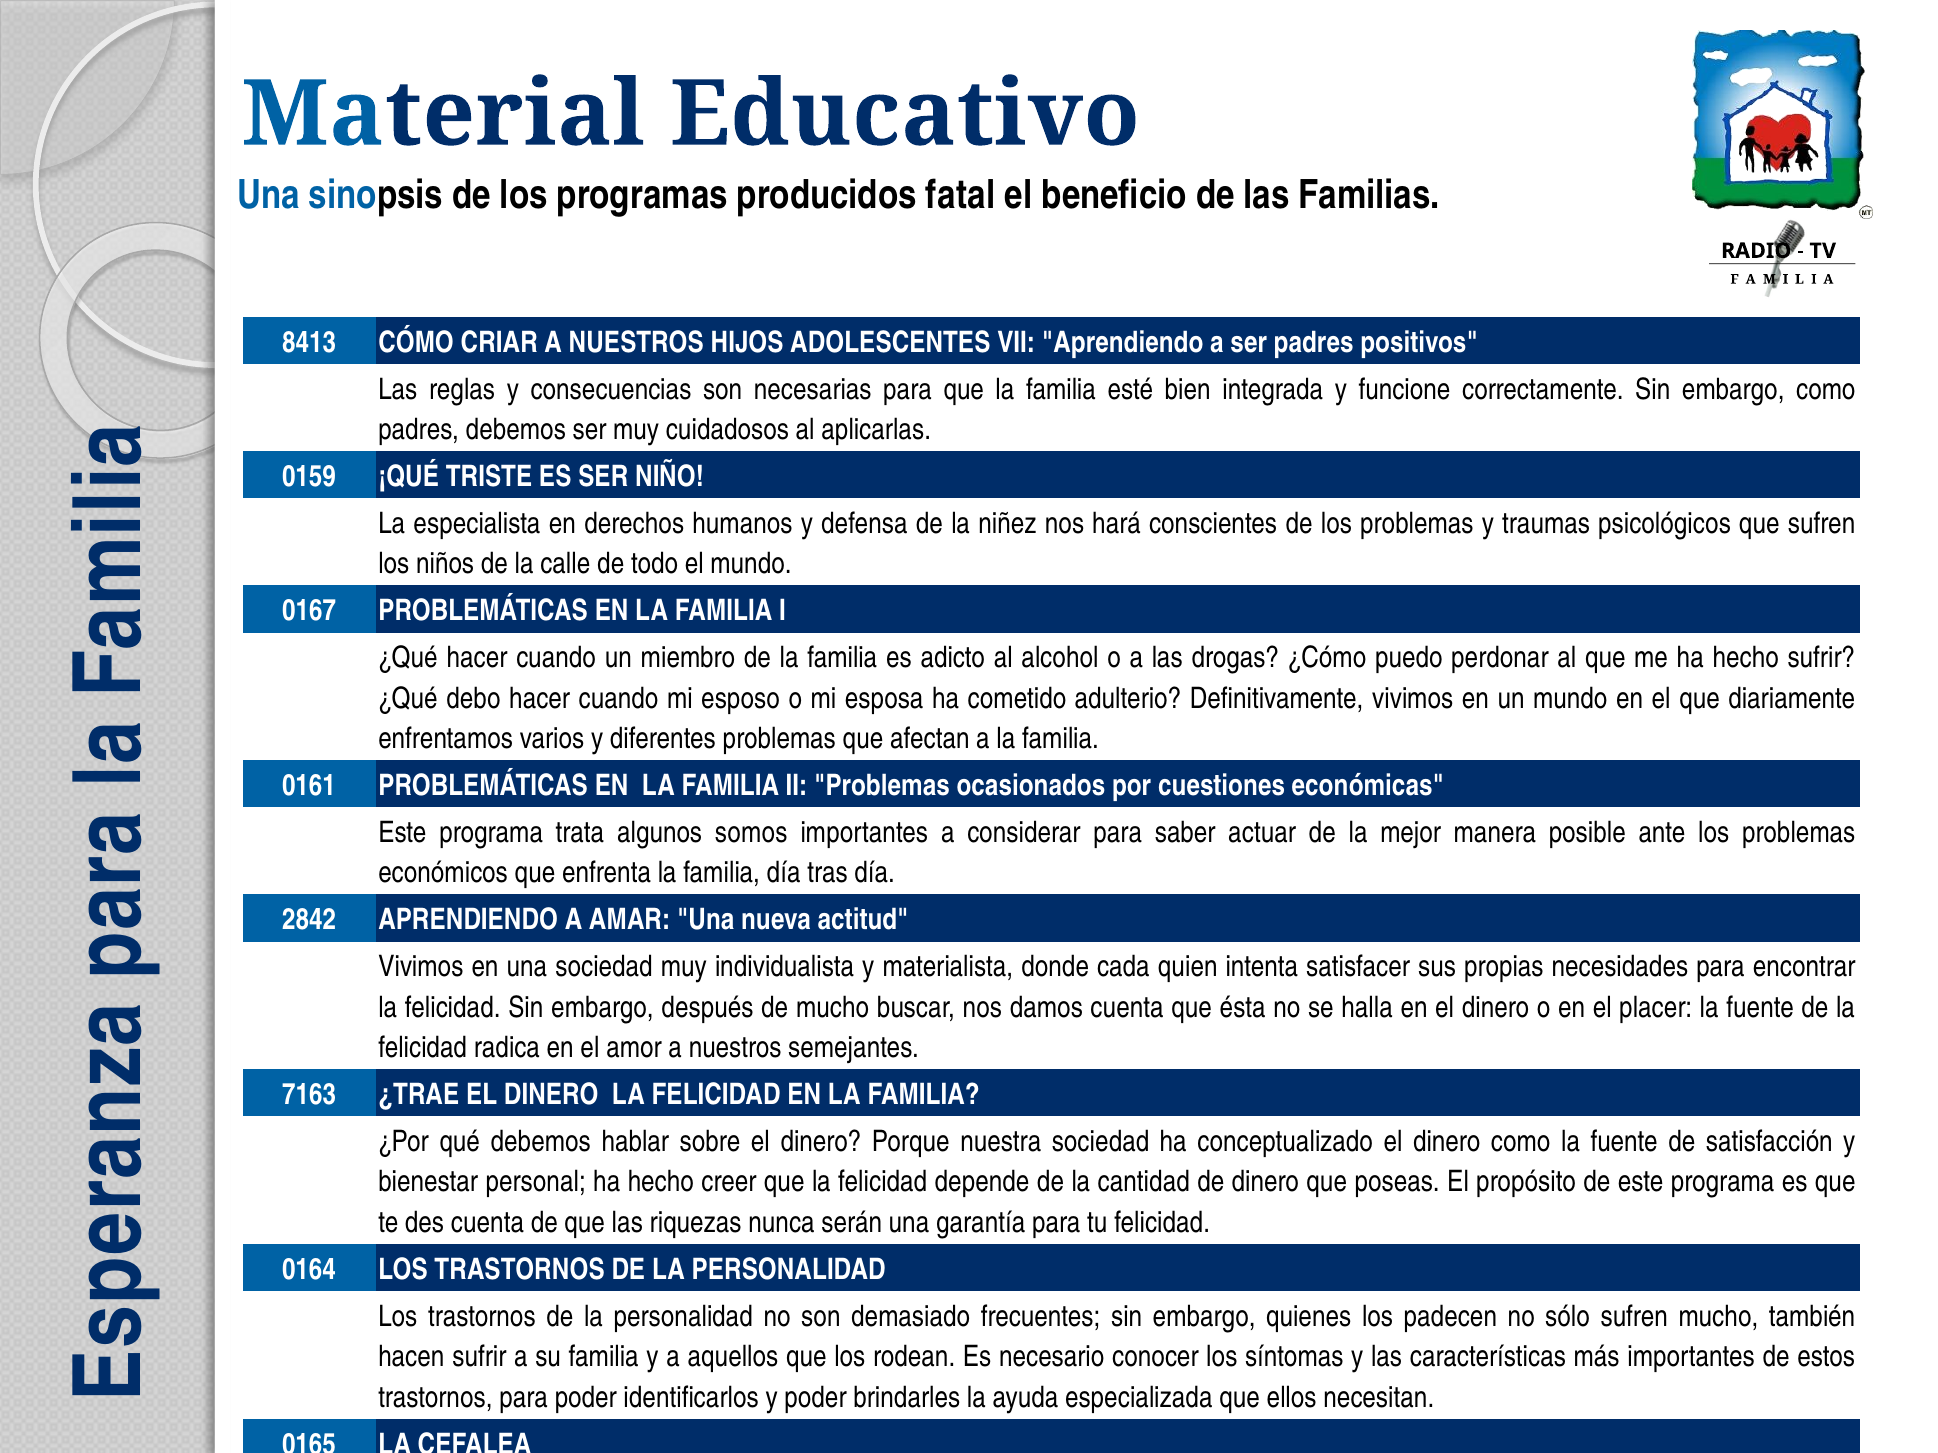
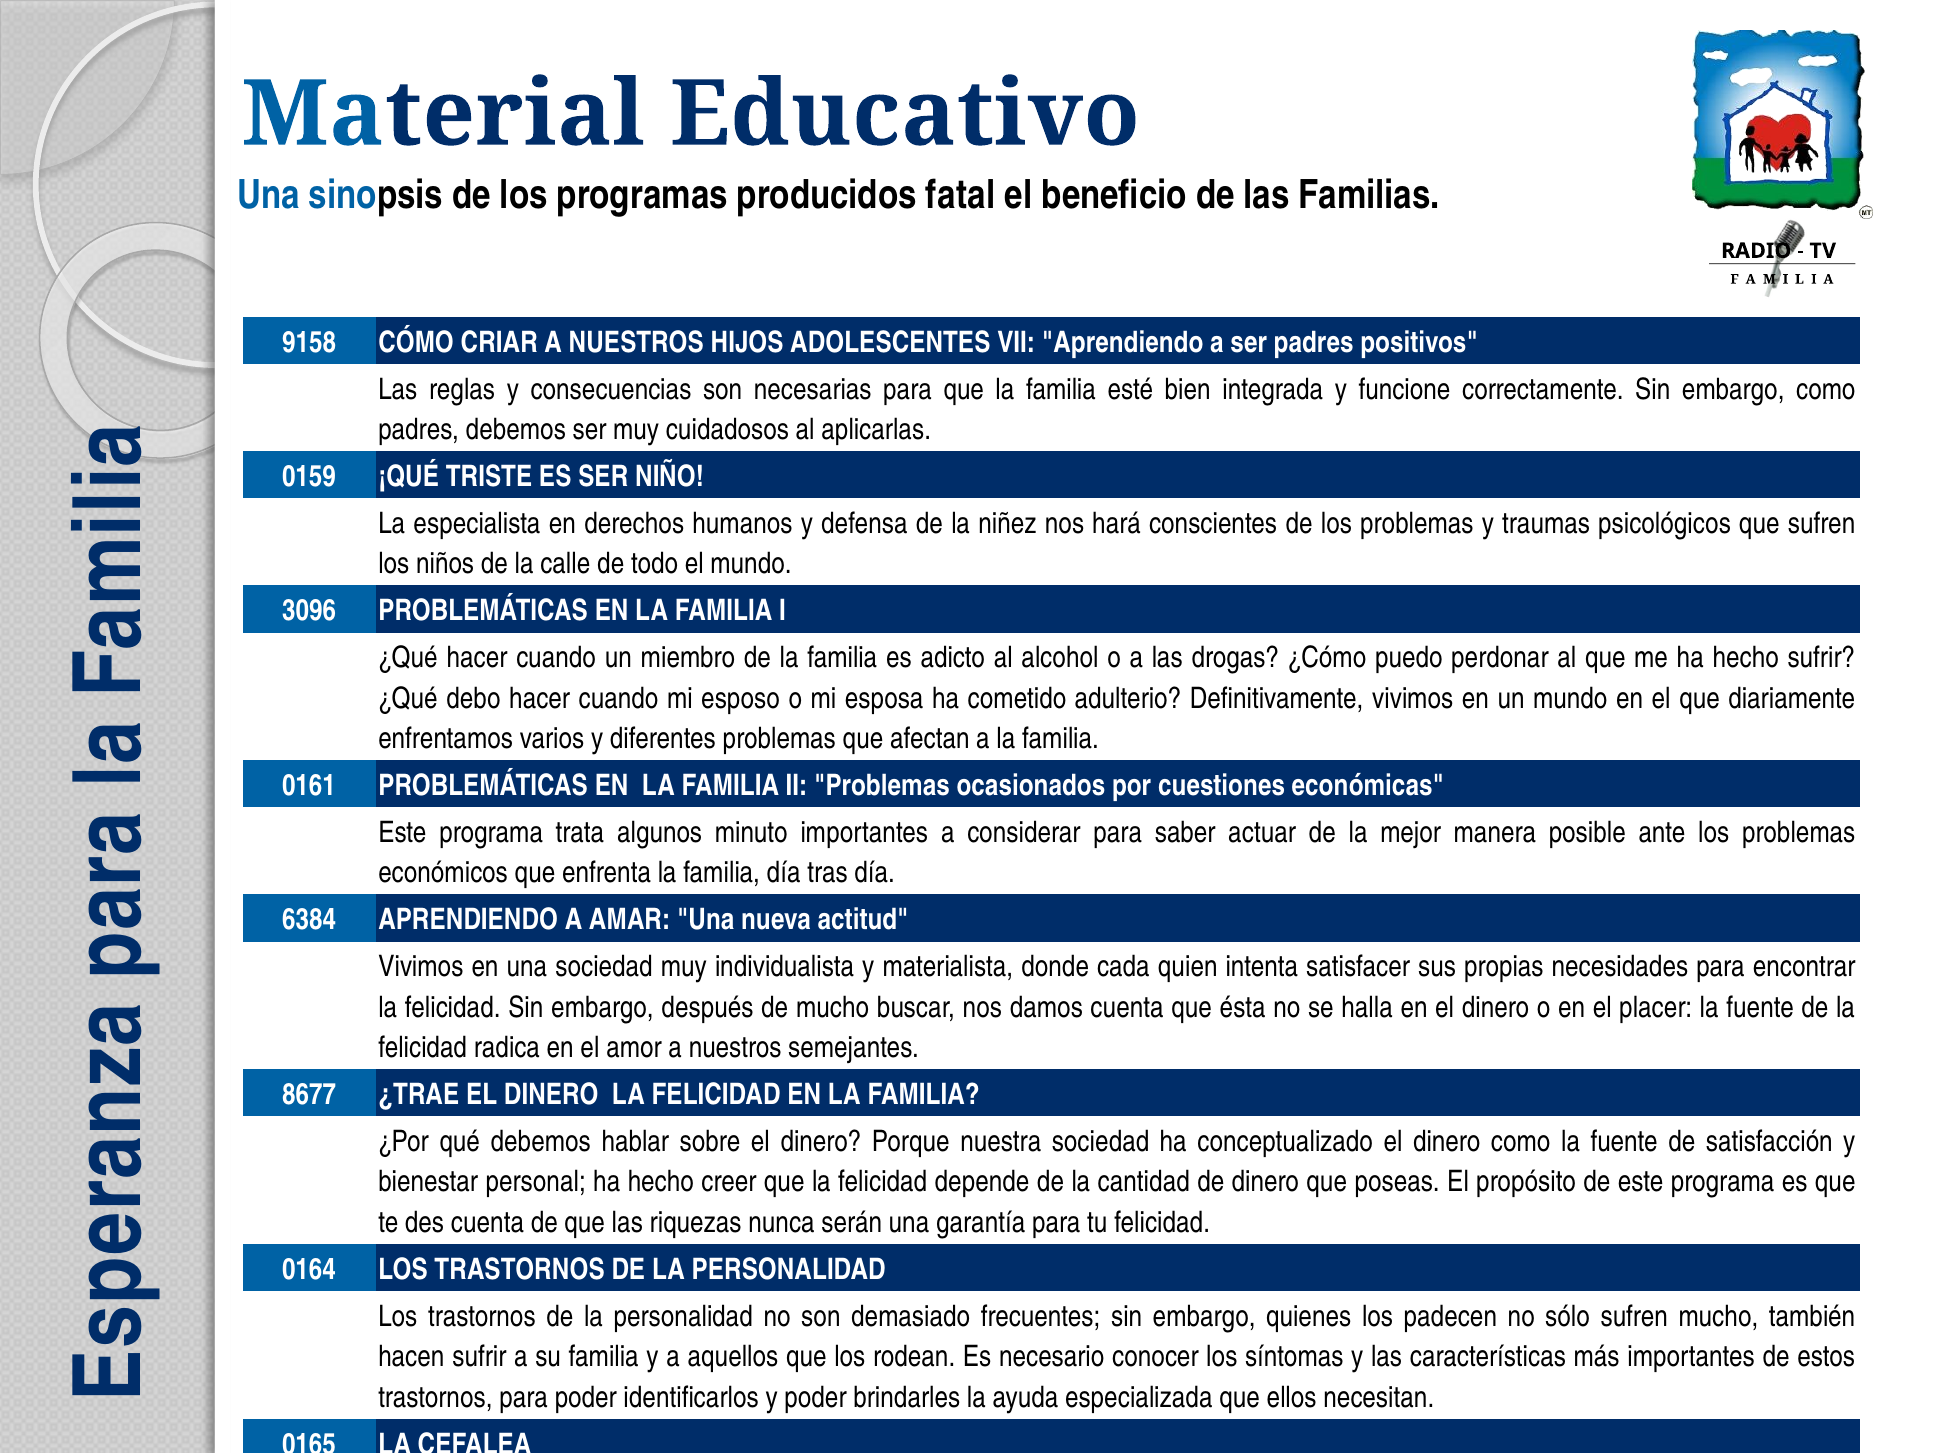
8413: 8413 -> 9158
0167: 0167 -> 3096
somos: somos -> minuto
2842: 2842 -> 6384
7163: 7163 -> 8677
